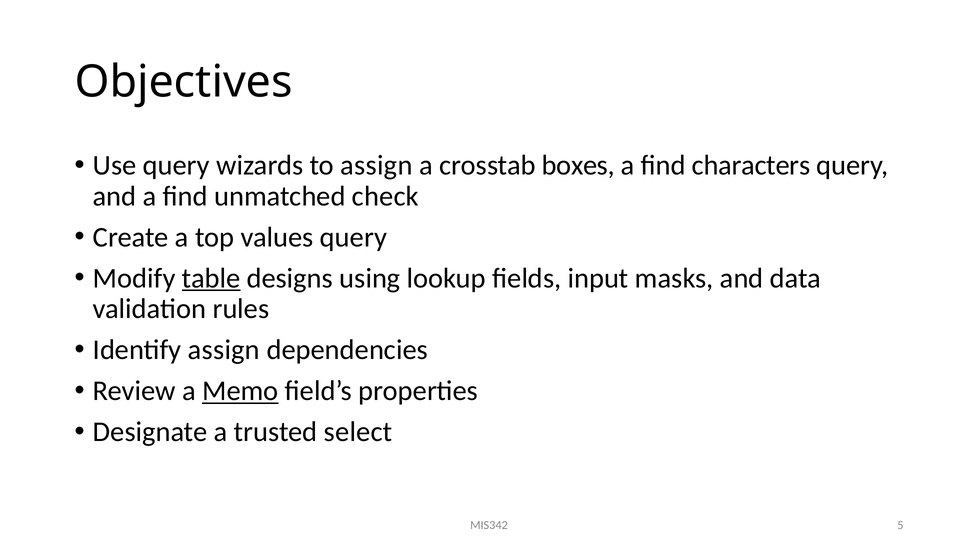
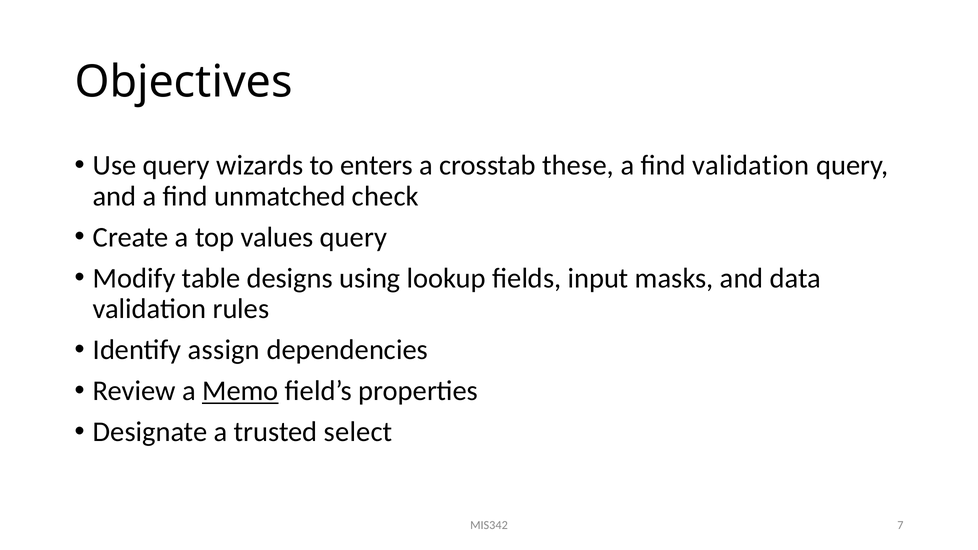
to assign: assign -> enters
boxes: boxes -> these
find characters: characters -> validation
table underline: present -> none
5: 5 -> 7
